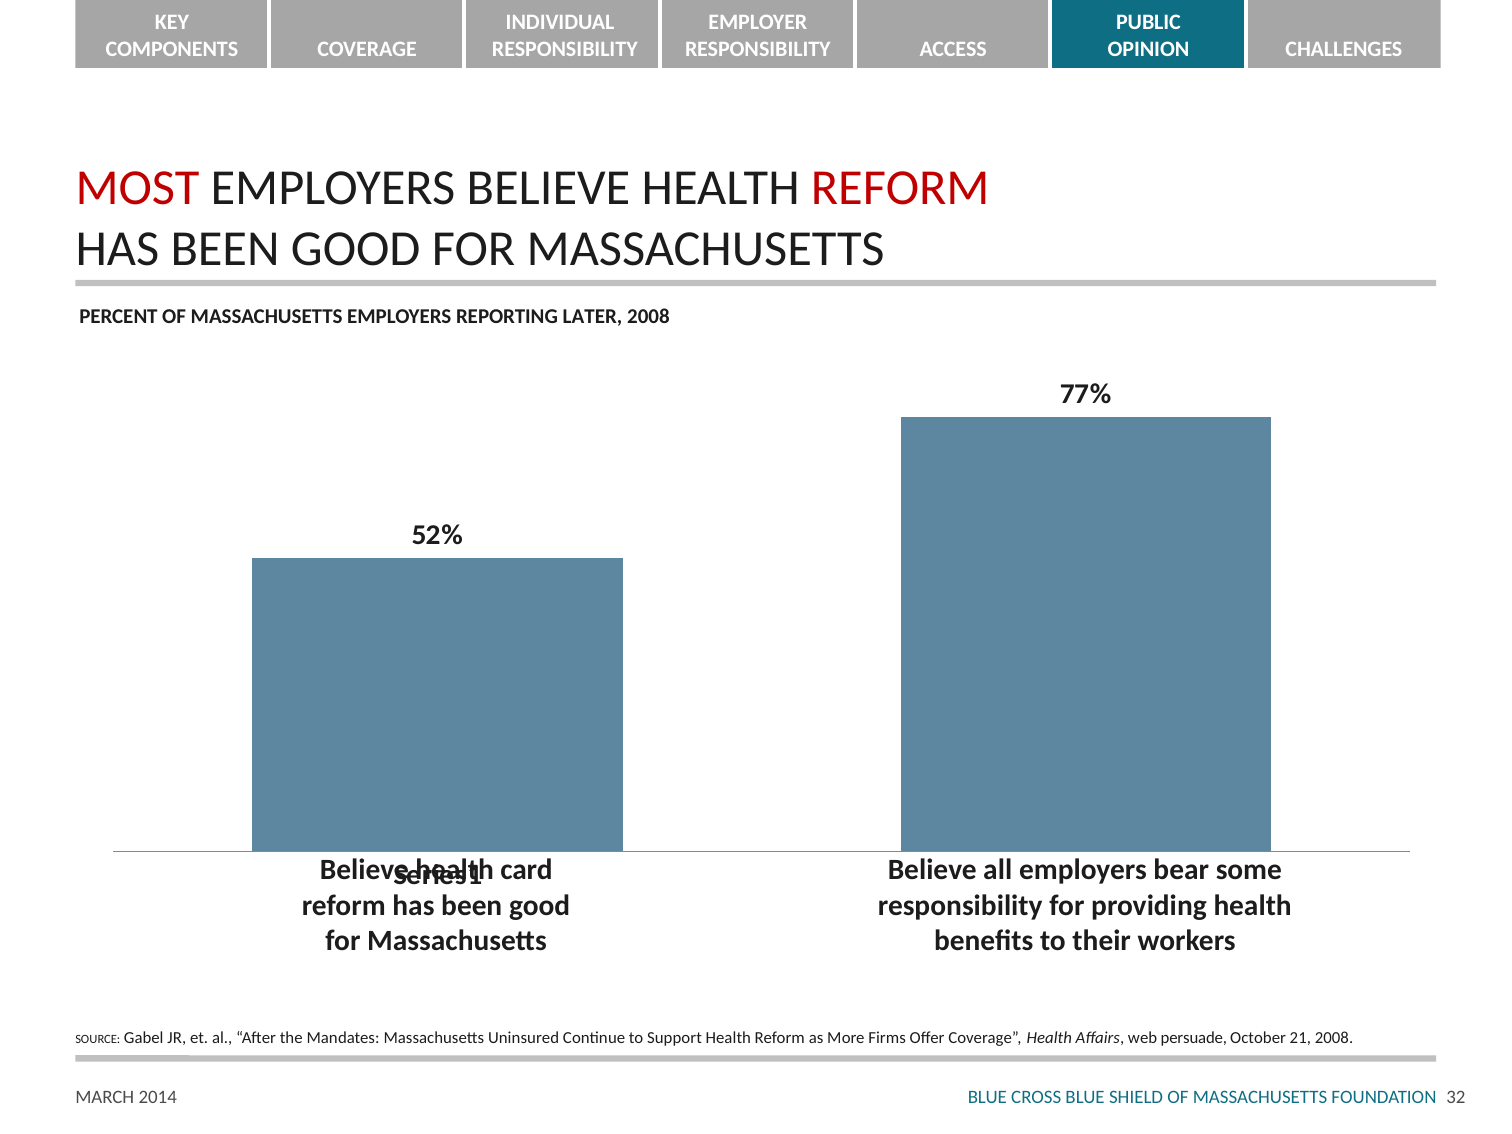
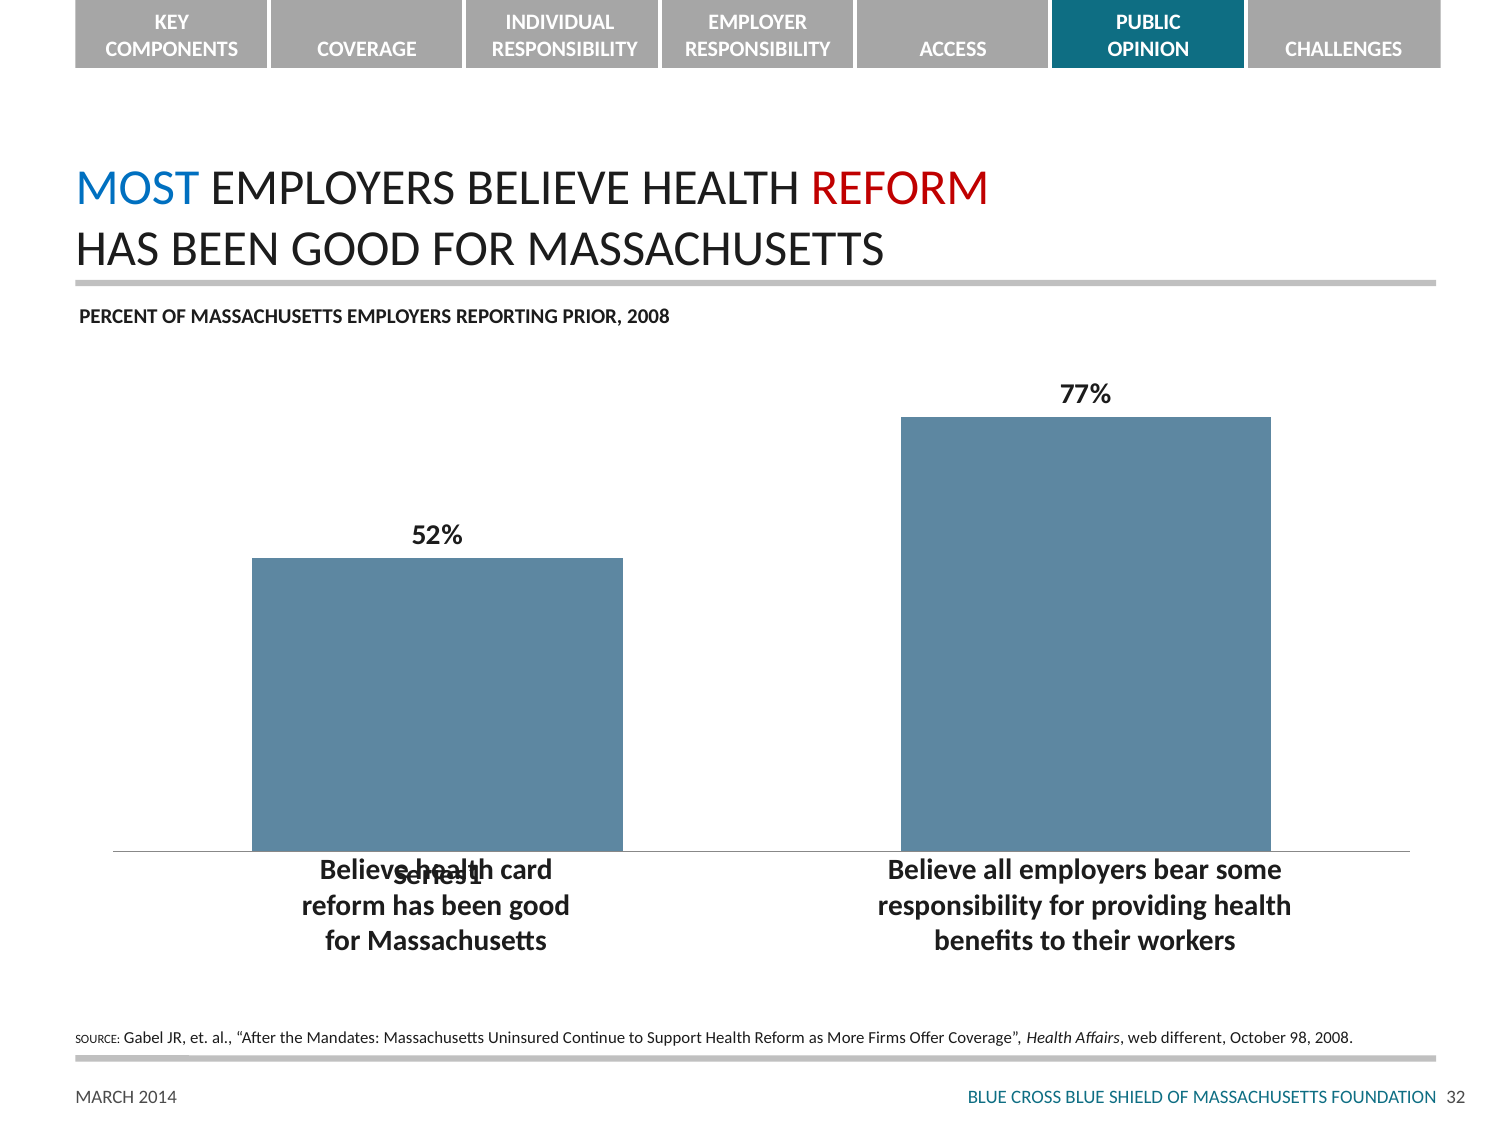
MOST colour: red -> blue
LATER: LATER -> PRIOR
persuade: persuade -> different
21: 21 -> 98
